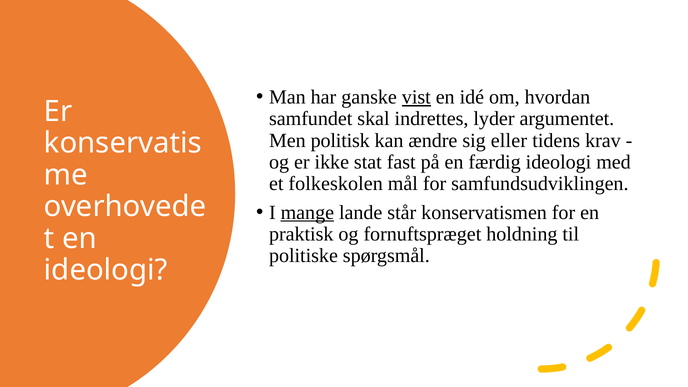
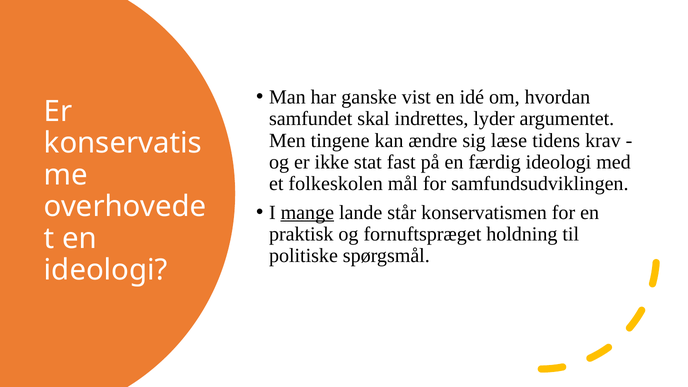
vist underline: present -> none
politisk: politisk -> tingene
eller: eller -> læse
